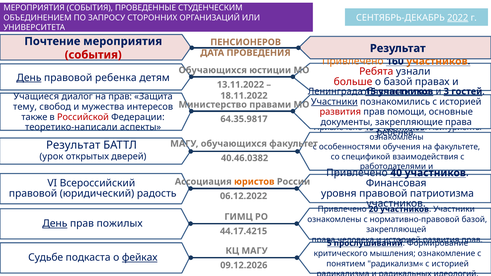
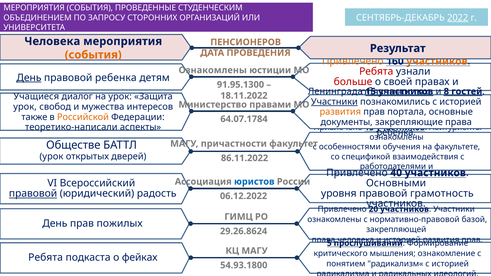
Почтение at (52, 41): Почтение -> Человека
события at (93, 55) colour: red -> orange
Обучающихся at (213, 70): Обучающихся -> Ознакомлены
о базой: базой -> своей
13.11.2022: 13.11.2022 -> 91.95.1300
3: 3 -> 8
на прав: прав -> урок
тему at (25, 107): тему -> урок
развития at (340, 112) colour: red -> orange
помощи: помощи -> портала
Российской colour: red -> orange
64.35.9817: 64.35.9817 -> 64.07.1784
Результат at (73, 145): Результат -> Обществе
МАГУ обучающихся: обучающихся -> причастности
40.46.0382: 40.46.0382 -> 86.11.2022
юристов colour: orange -> blue
Финансовая: Финансовая -> Основными
патриотизма: патриотизма -> грамотность
правовой at (33, 194) underline: none -> present
День at (55, 224) underline: present -> none
44.17.4215: 44.17.4215 -> 29.26.8624
Судьбе at (46, 258): Судьбе -> Ребята
фейках underline: present -> none
09.12.2026: 09.12.2026 -> 54.93.1800
